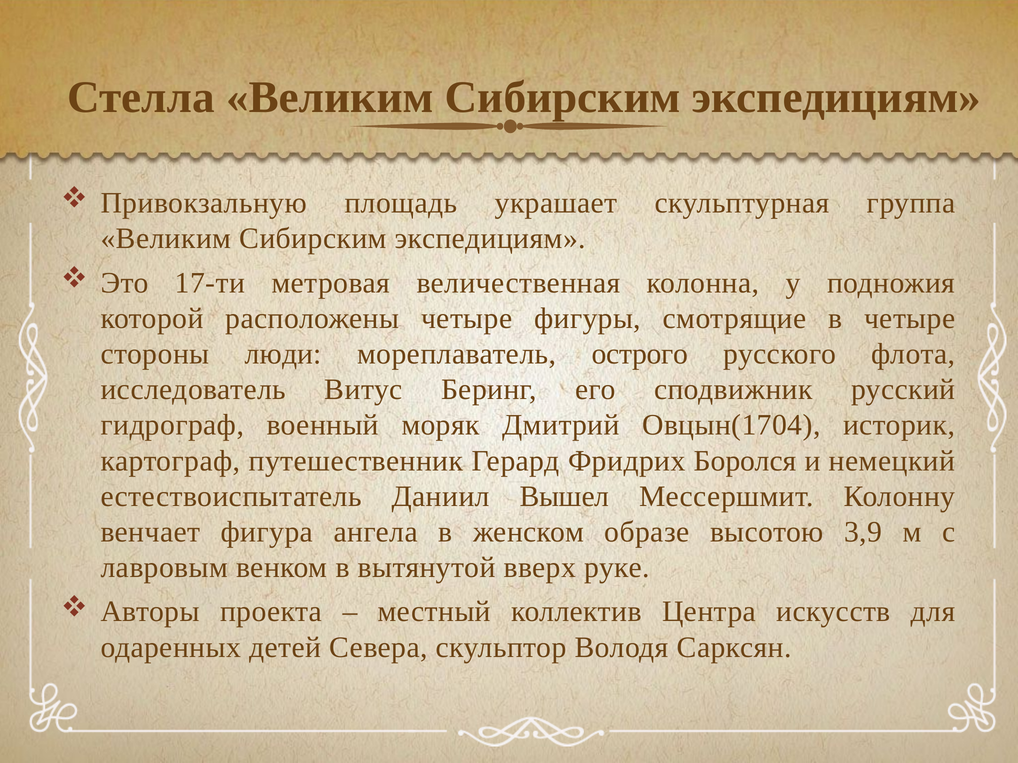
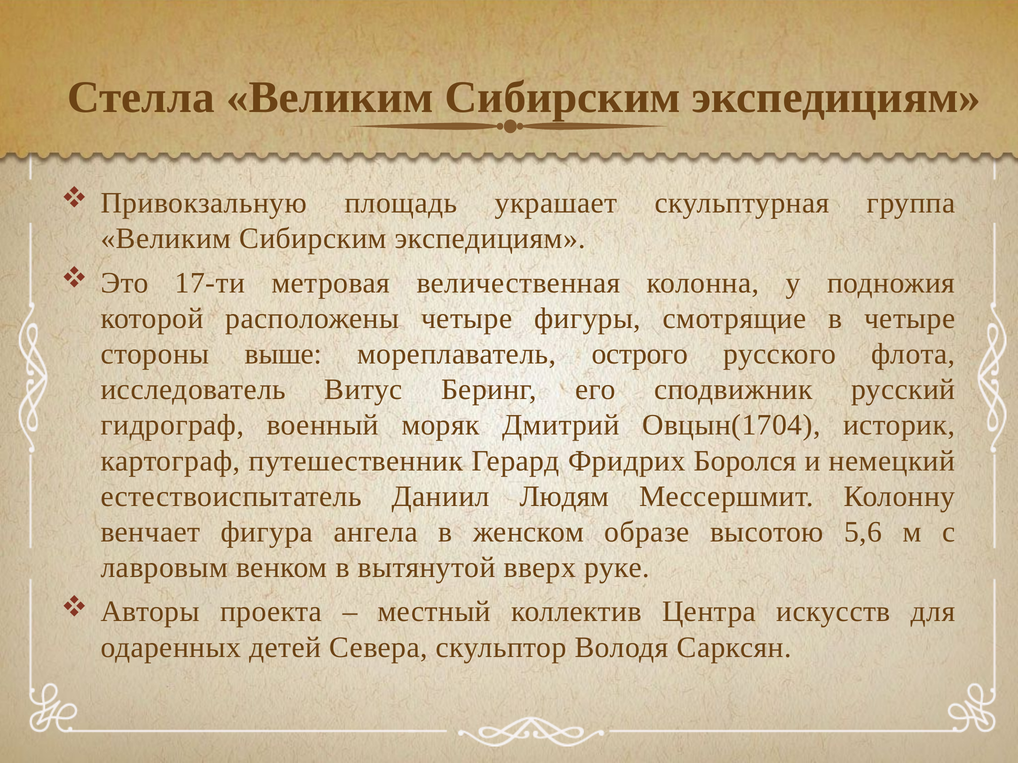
люди: люди -> выше
Вышел: Вышел -> Людям
3,9: 3,9 -> 5,6
